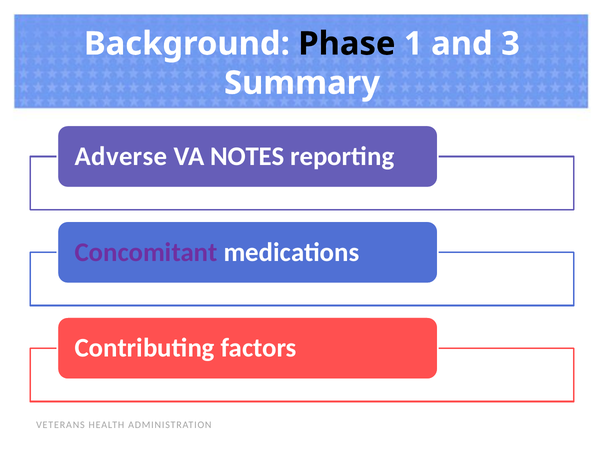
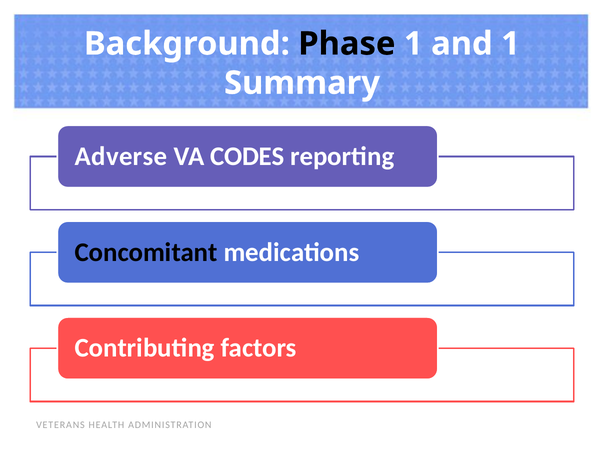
and 3: 3 -> 1
NOTES: NOTES -> CODES
Concomitant colour: purple -> black
